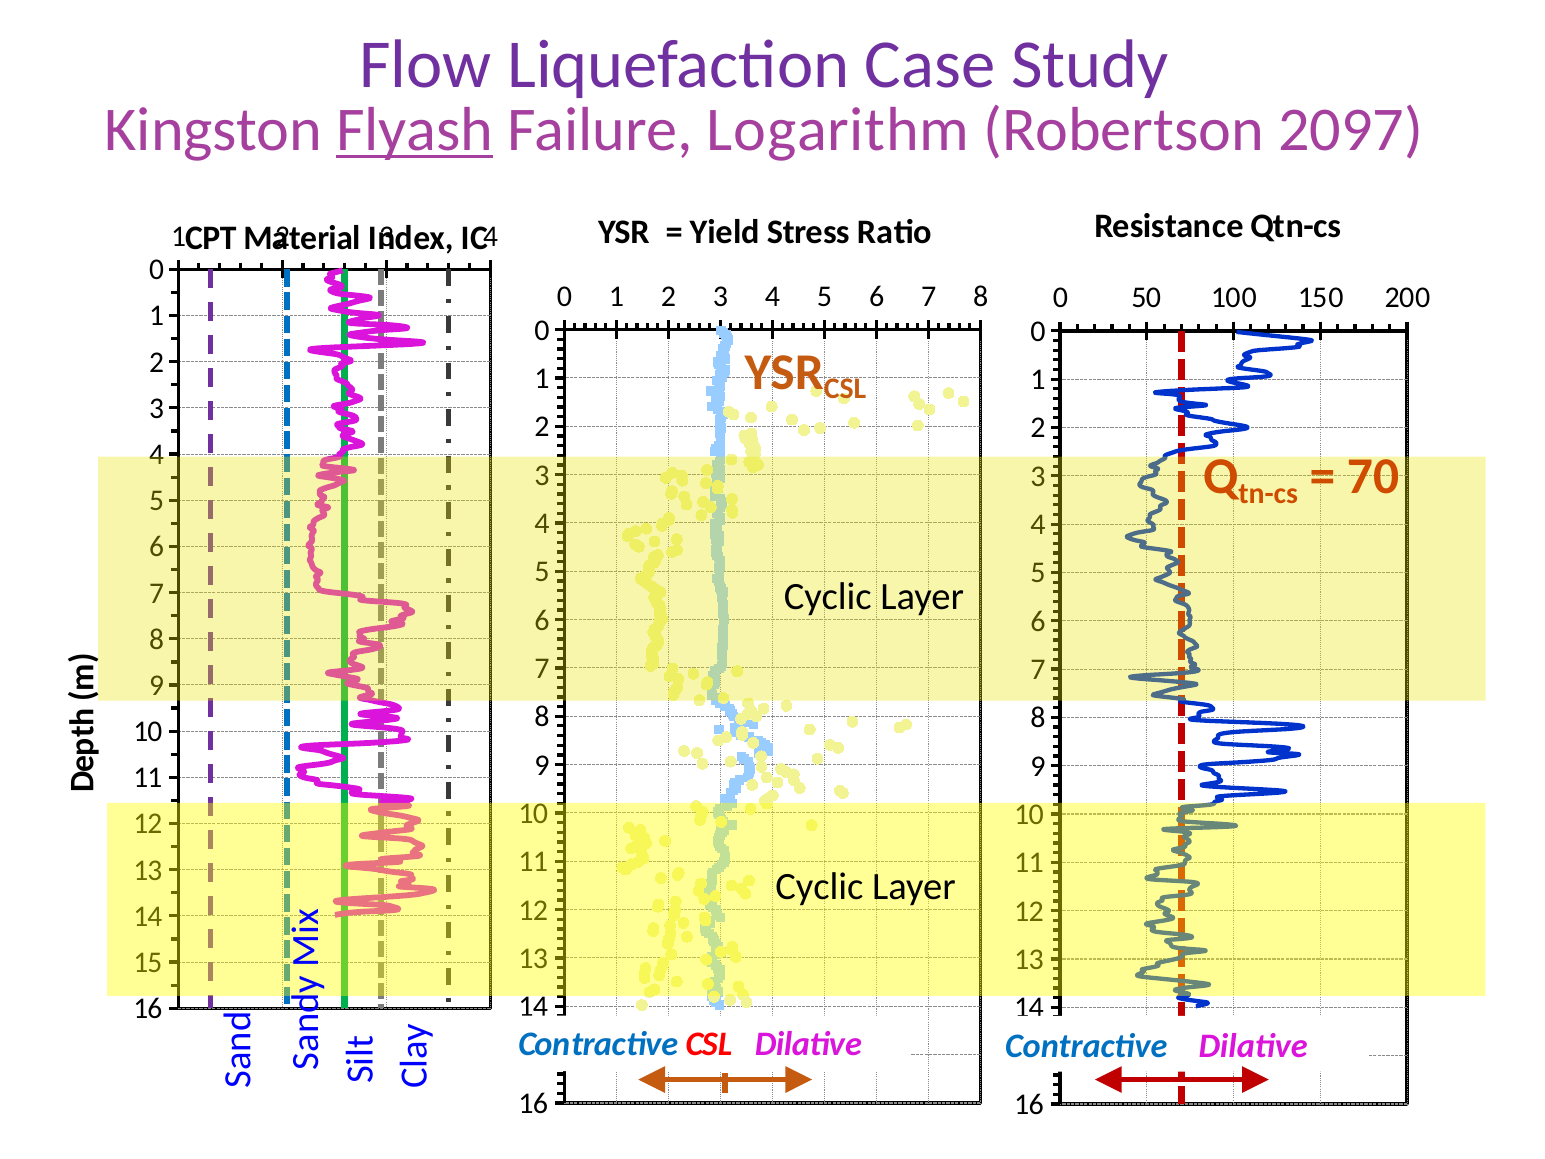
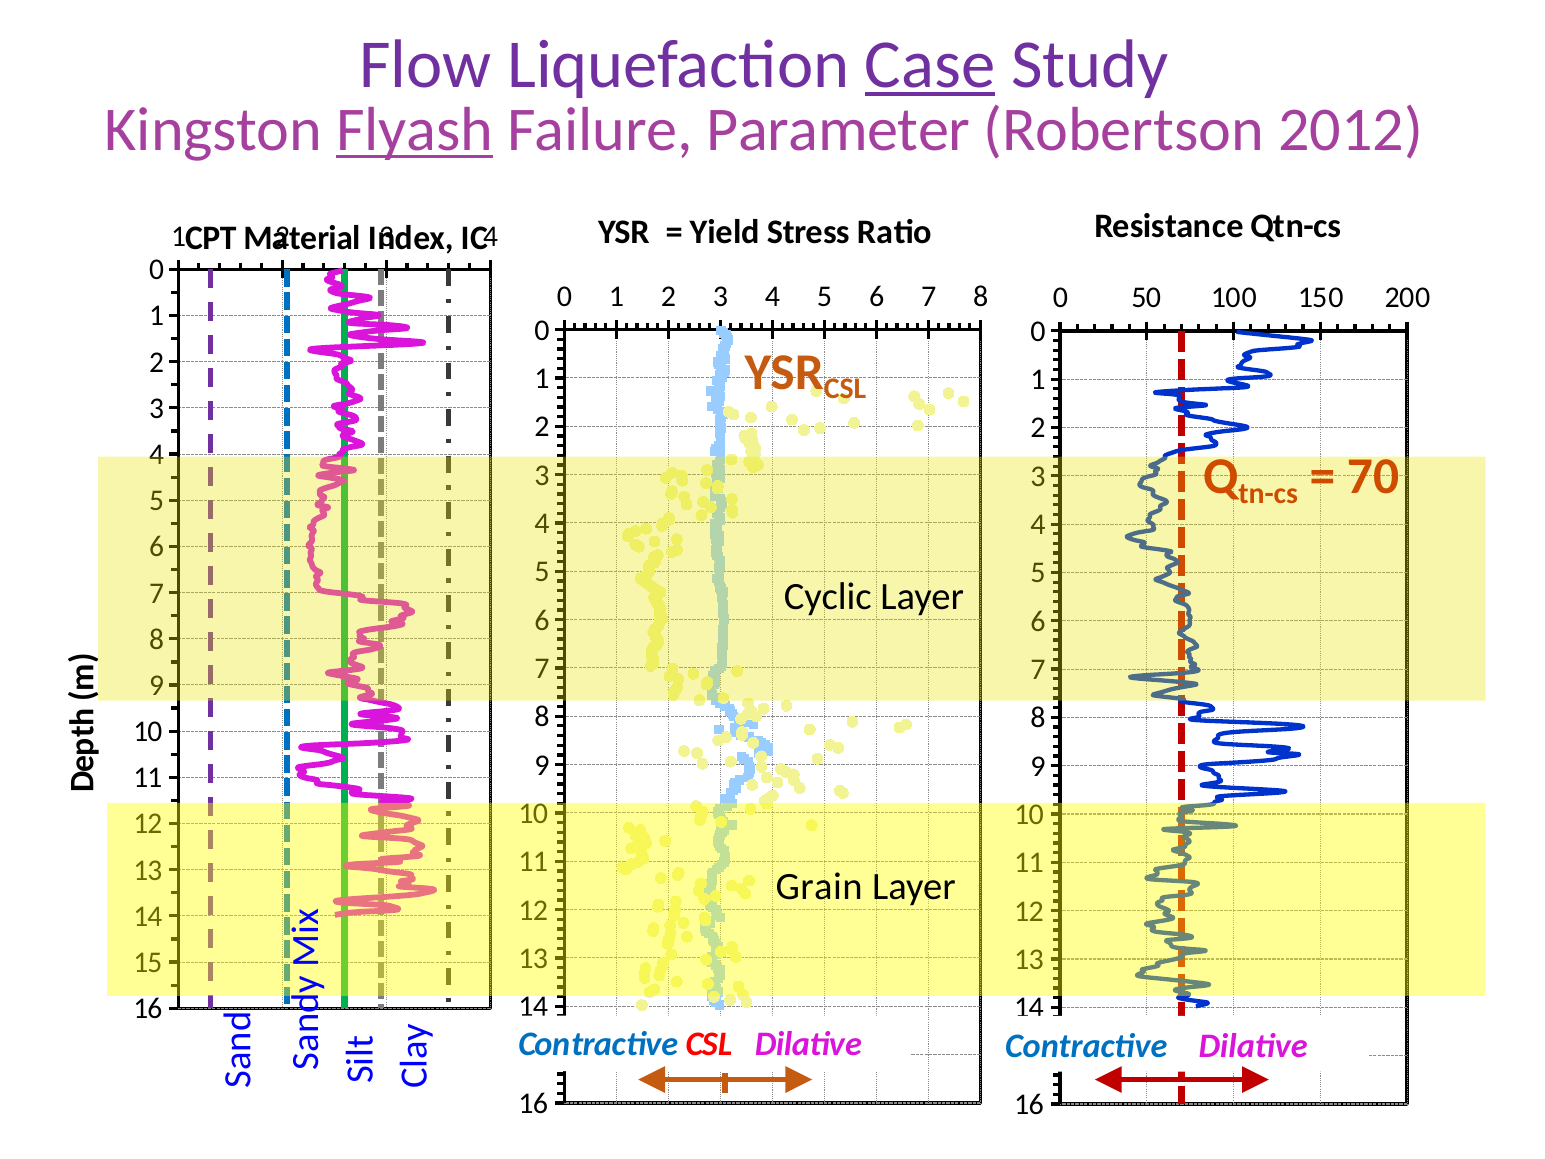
Case underline: none -> present
Logarithm: Logarithm -> Parameter
2097: 2097 -> 2012
Cyclic at (819, 887): Cyclic -> Grain
